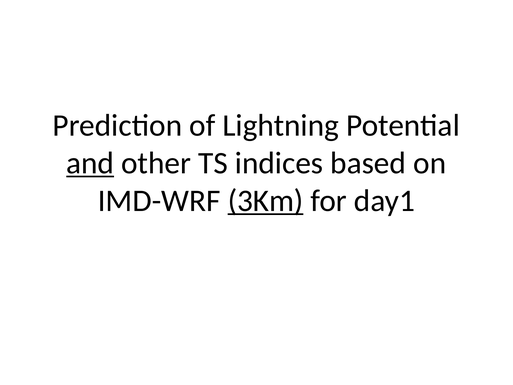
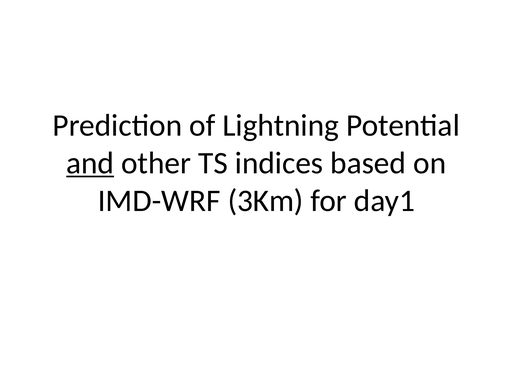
3Km underline: present -> none
